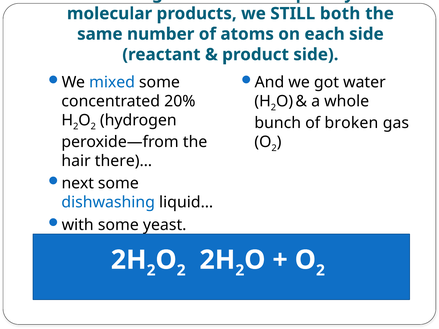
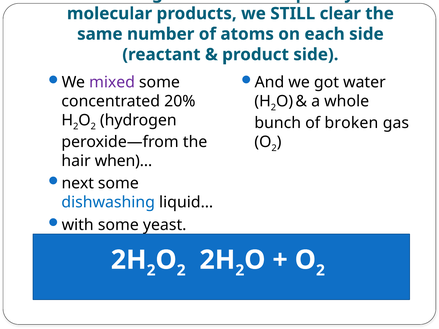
both: both -> clear
mixed colour: blue -> purple
there)…: there)… -> when)…
